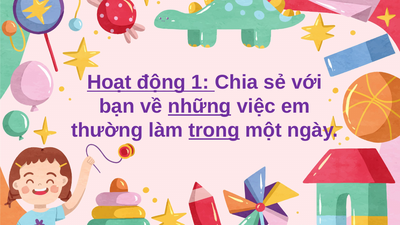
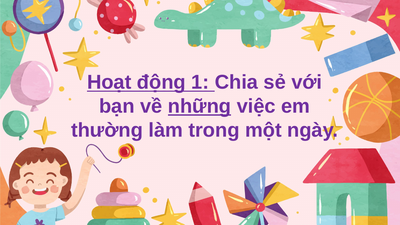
trong underline: present -> none
